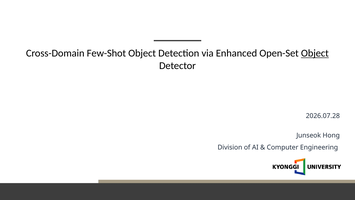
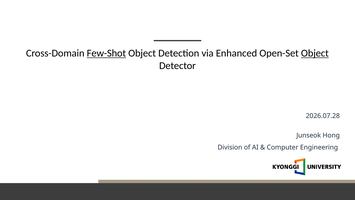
Few-Shot underline: none -> present
